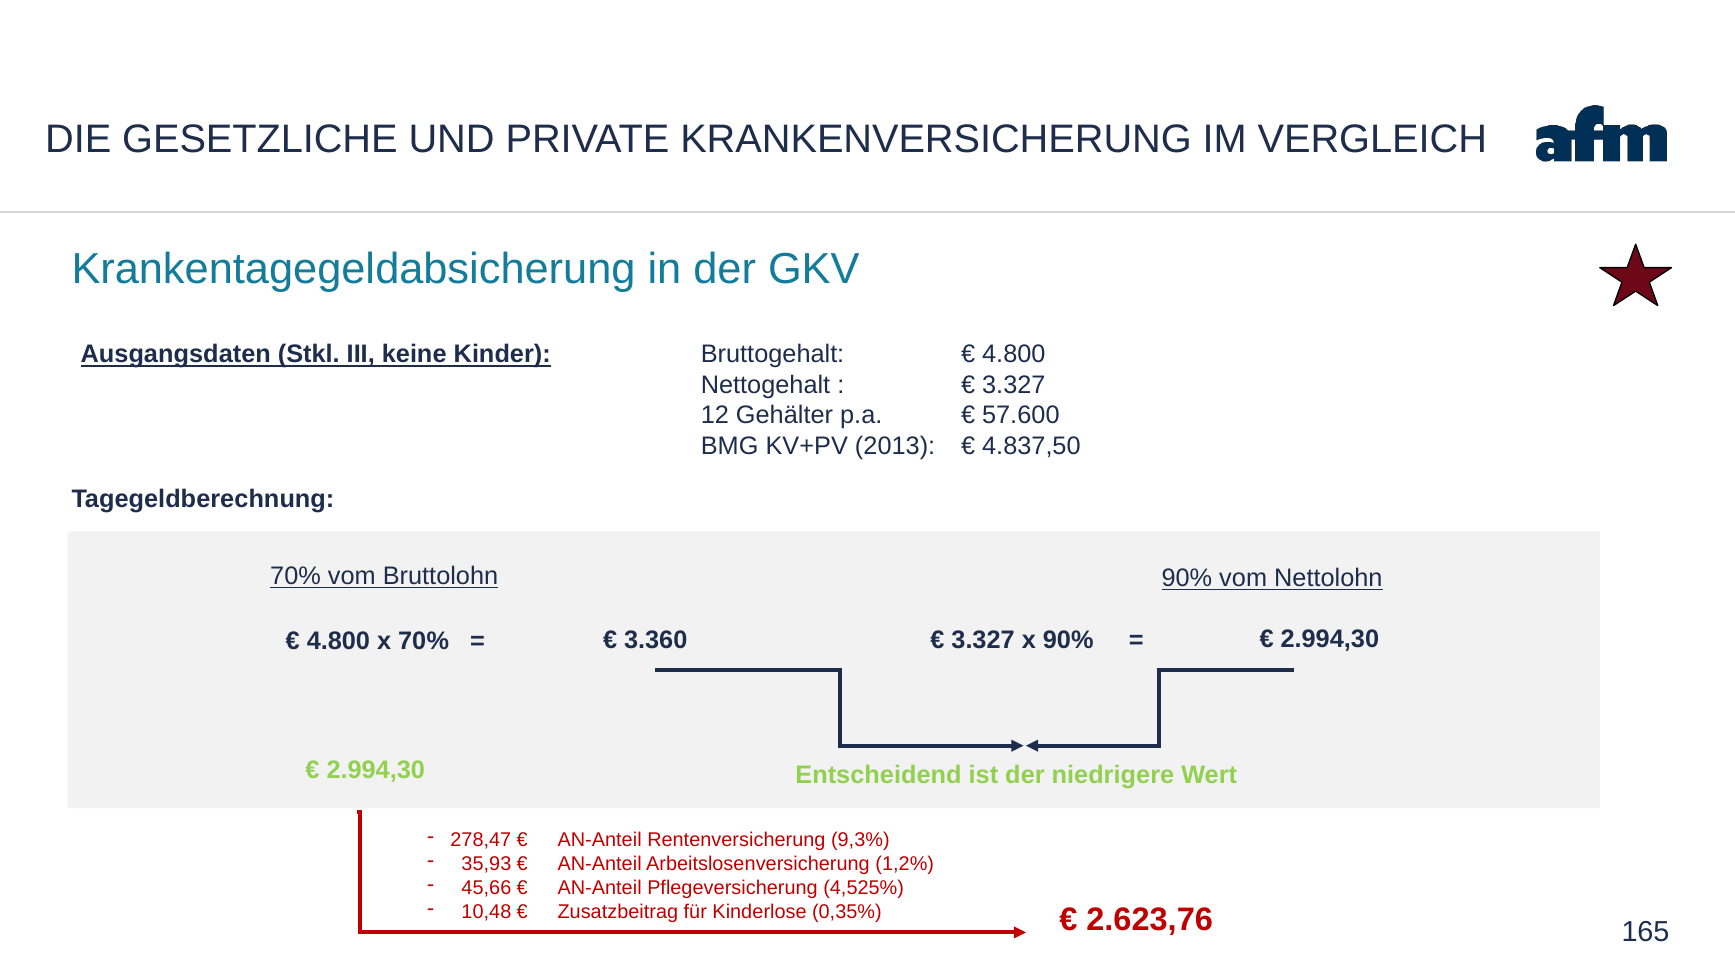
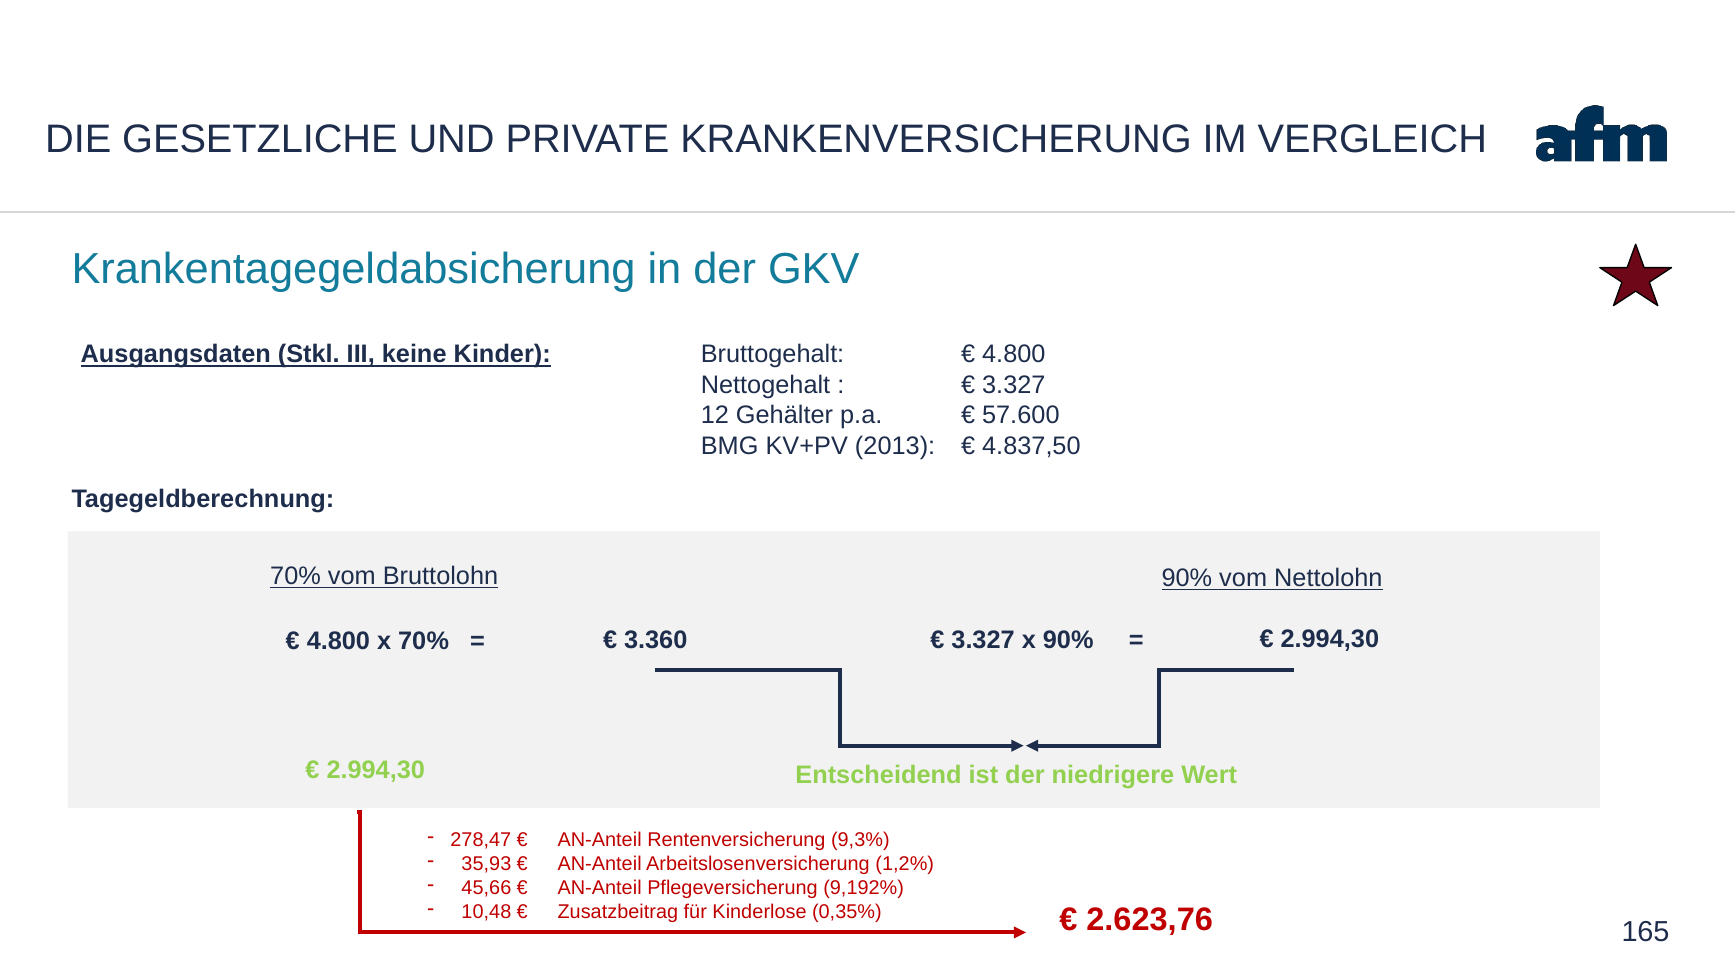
4,525%: 4,525% -> 9,192%
